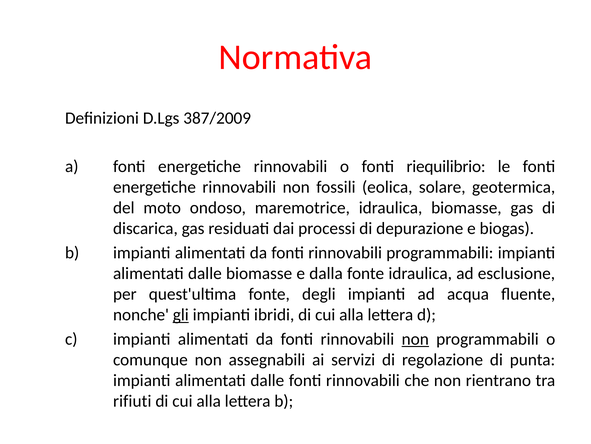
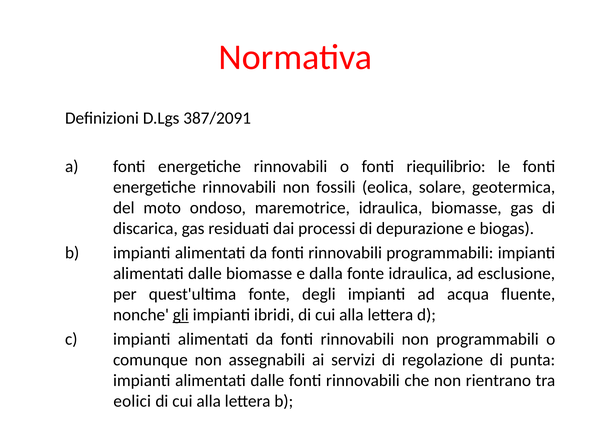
387/2009: 387/2009 -> 387/2091
non at (415, 339) underline: present -> none
rifiuti: rifiuti -> eolici
